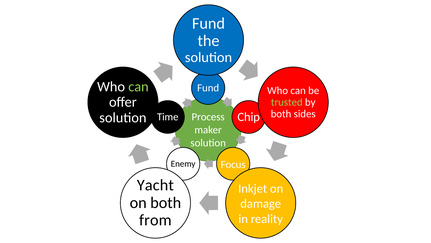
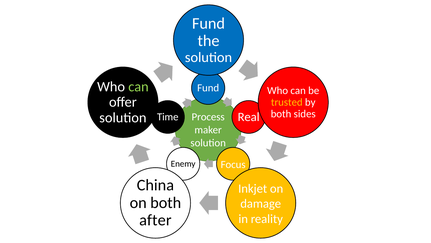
trusted colour: light green -> yellow
Chip: Chip -> Real
Yacht: Yacht -> China
from: from -> after
